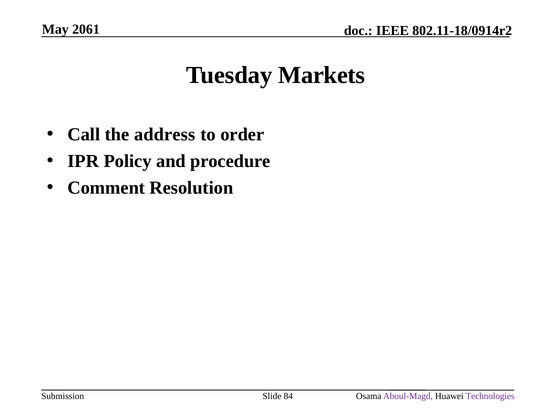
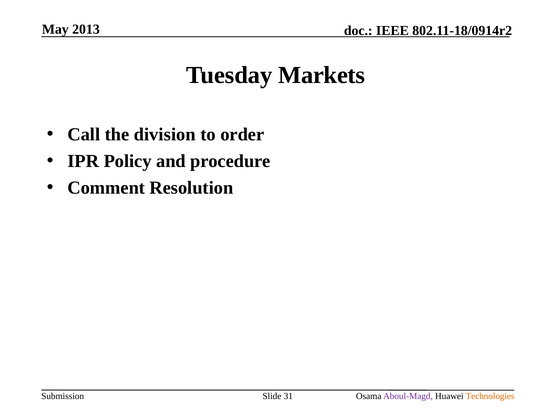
2061: 2061 -> 2013
address: address -> division
84: 84 -> 31
Technologies colour: purple -> orange
